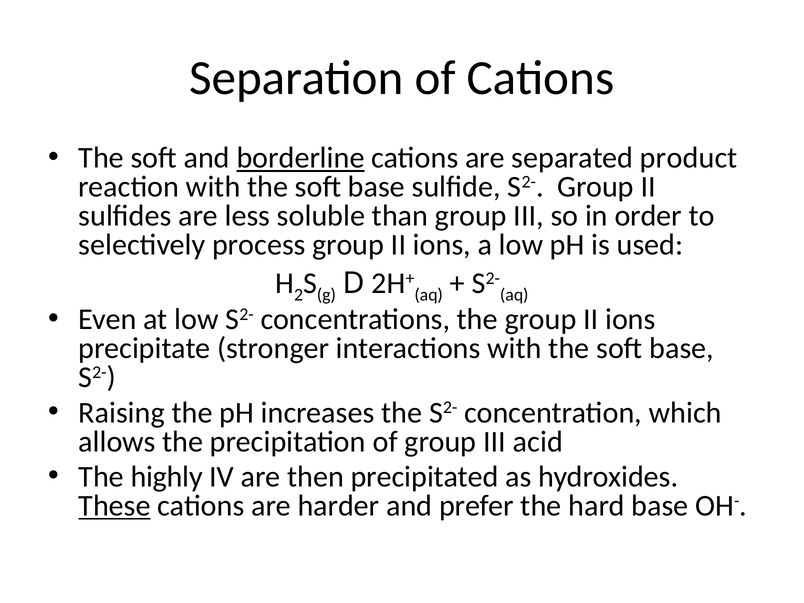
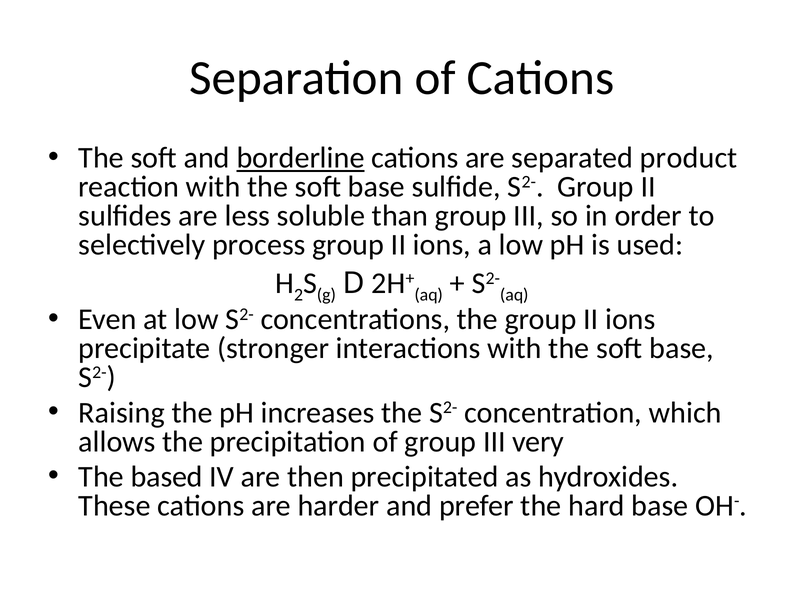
acid: acid -> very
highly: highly -> based
These underline: present -> none
